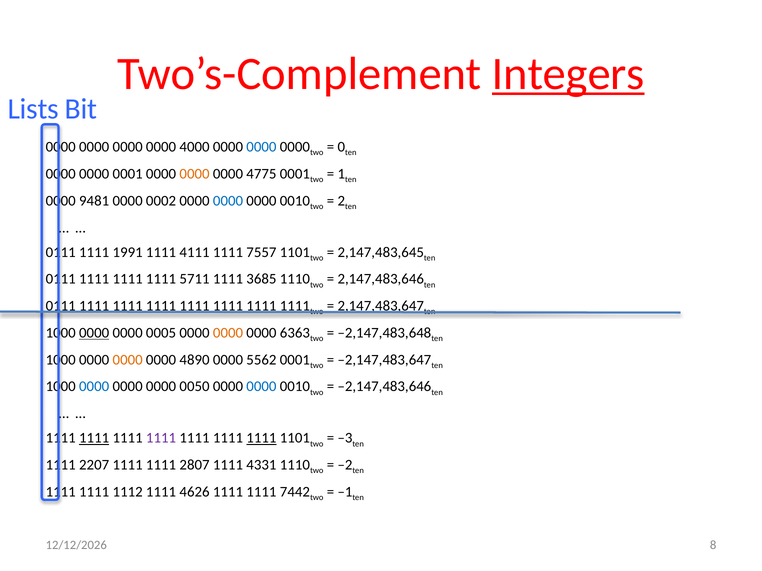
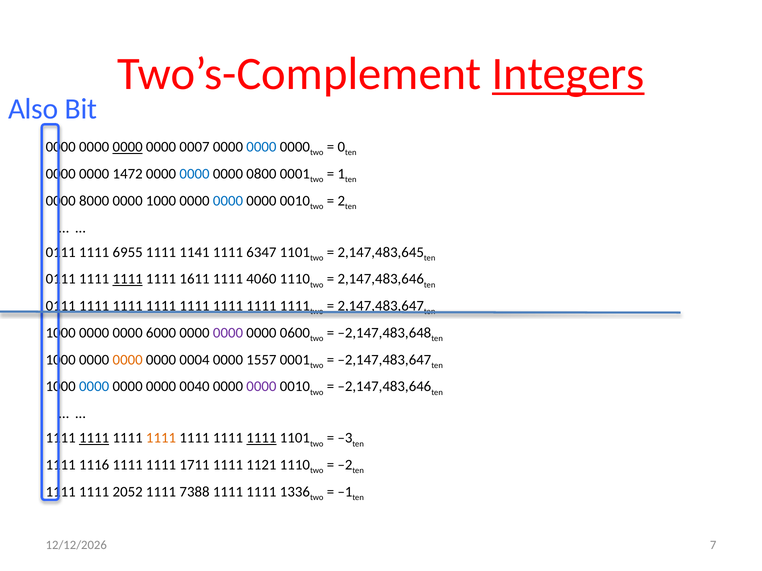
Lists: Lists -> Also
0000 at (128, 147) underline: none -> present
4000: 4000 -> 0007
0000 0001: 0001 -> 1472
0000 at (195, 174) colour: orange -> blue
4775: 4775 -> 0800
9481: 9481 -> 8000
0000 0002: 0002 -> 1000
1991: 1991 -> 6955
4111: 4111 -> 1141
7557: 7557 -> 6347
1111 at (128, 279) underline: none -> present
5711: 5711 -> 1611
3685: 3685 -> 4060
0000 at (94, 333) underline: present -> none
0005: 0005 -> 6000
0000 at (228, 333) colour: orange -> purple
6363: 6363 -> 0600
4890: 4890 -> 0004
5562: 5562 -> 1557
0050: 0050 -> 0040
0000 at (261, 387) colour: blue -> purple
1111 at (161, 438) colour: purple -> orange
2207: 2207 -> 1116
2807: 2807 -> 1711
4331: 4331 -> 1121
1112: 1112 -> 2052
4626: 4626 -> 7388
7442: 7442 -> 1336
8: 8 -> 7
